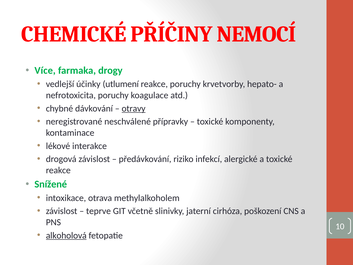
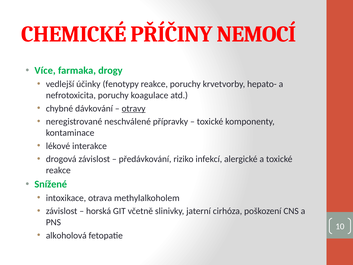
utlumení: utlumení -> fenotypy
teprve: teprve -> horská
alkoholová underline: present -> none
